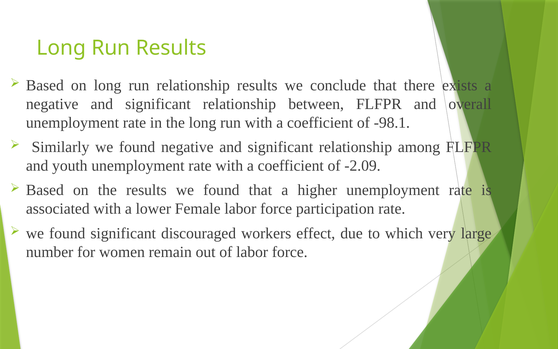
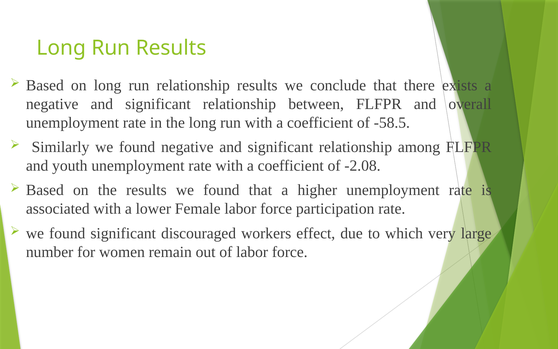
-98.1: -98.1 -> -58.5
-2.09: -2.09 -> -2.08
